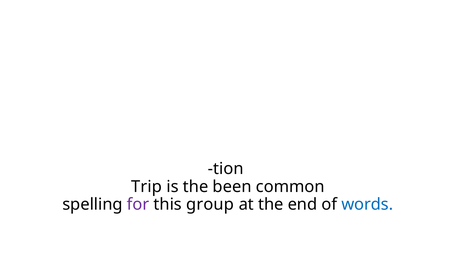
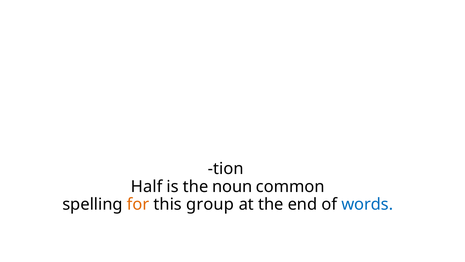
Trip: Trip -> Half
been: been -> noun
for colour: purple -> orange
